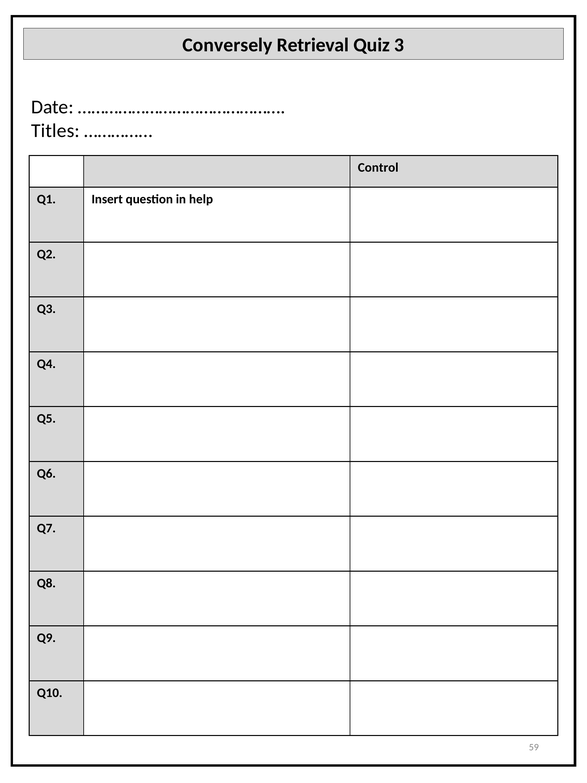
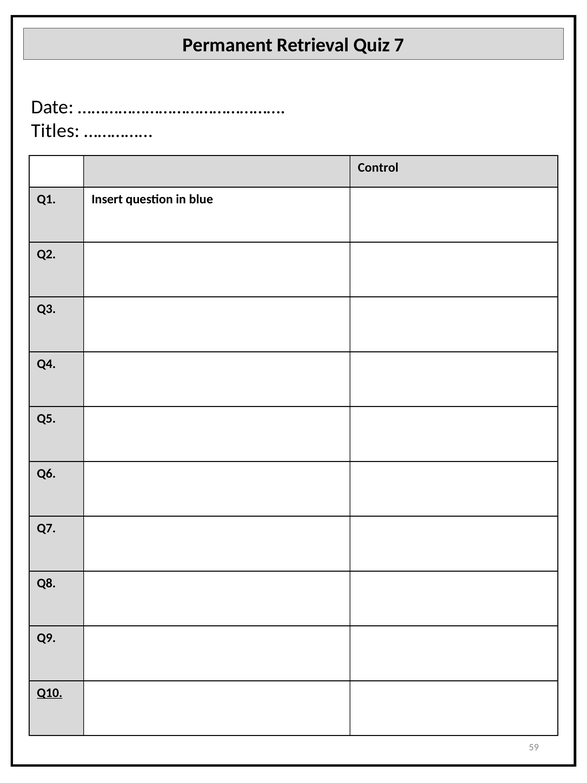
Conversely: Conversely -> Permanent
3: 3 -> 7
help: help -> blue
Q10 underline: none -> present
